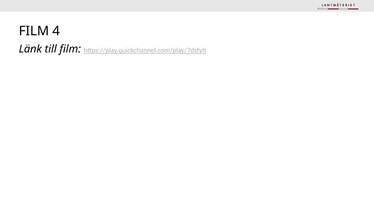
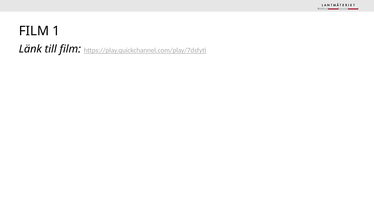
4: 4 -> 1
